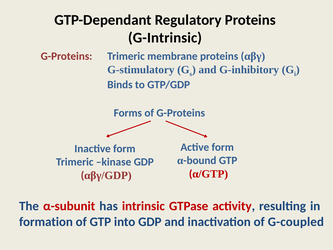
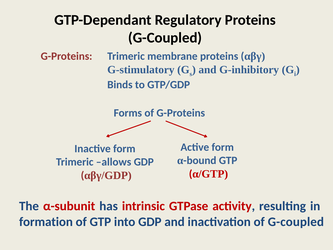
G-Intrinsic at (165, 38): G-Intrinsic -> G-Coupled
kinase: kinase -> allows
